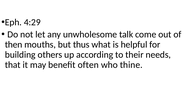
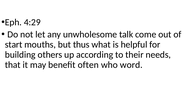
then: then -> start
thine: thine -> word
